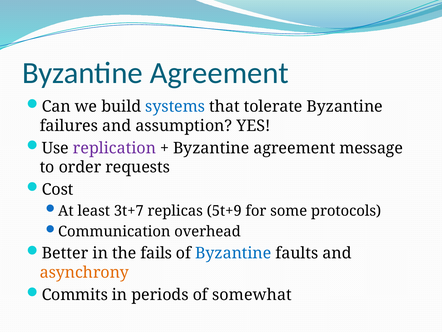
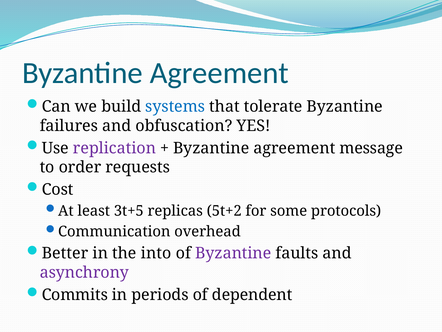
assumption: assumption -> obfuscation
3t+7: 3t+7 -> 3t+5
5t+9: 5t+9 -> 5t+2
fails: fails -> into
Byzantine at (233, 253) colour: blue -> purple
asynchrony colour: orange -> purple
somewhat: somewhat -> dependent
